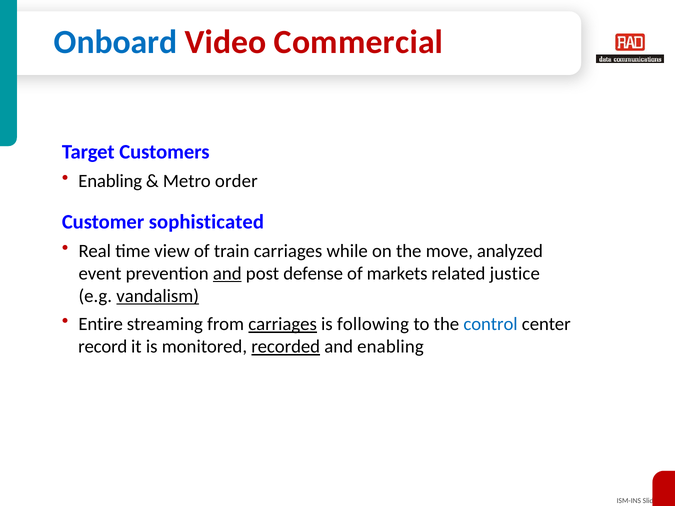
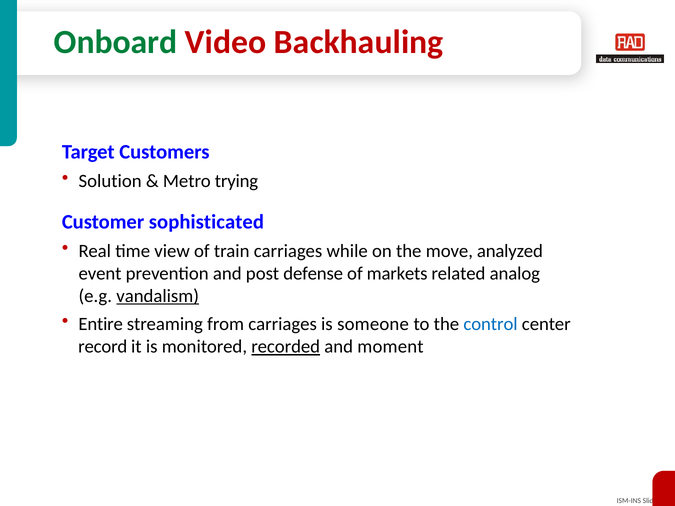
Onboard colour: blue -> green
Commercial: Commercial -> Backhauling
Enabling at (110, 181): Enabling -> Solution
order: order -> trying
and at (227, 274) underline: present -> none
justice: justice -> analog
carriages at (283, 324) underline: present -> none
following: following -> someone
and enabling: enabling -> moment
